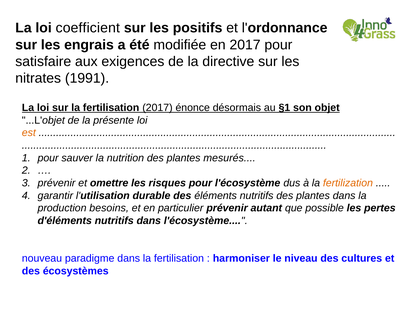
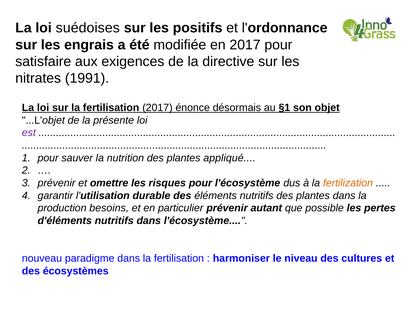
coefficient: coefficient -> suédoises
est colour: orange -> purple
mesurés: mesurés -> appliqué
